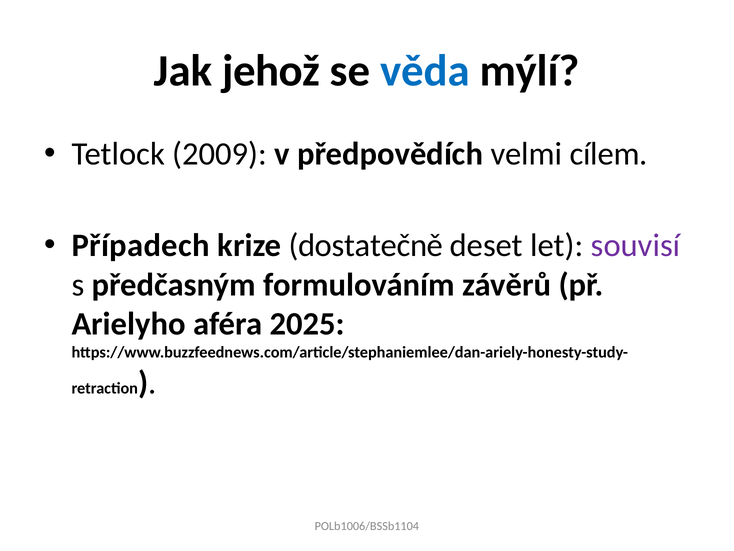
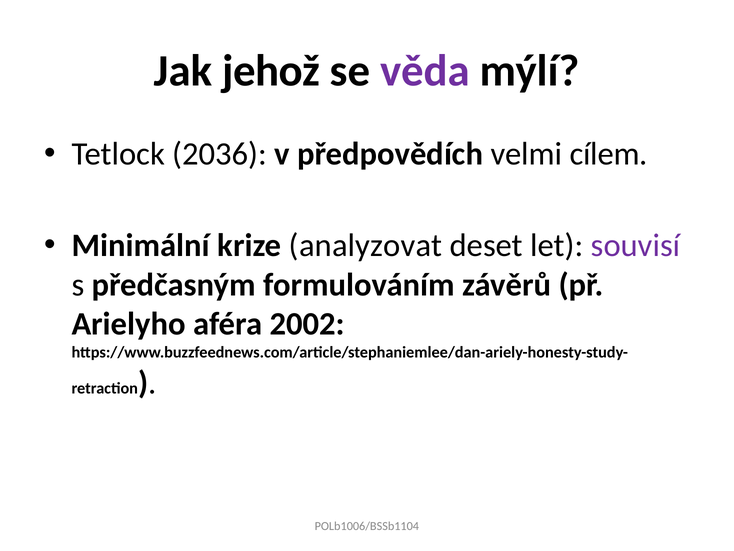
věda colour: blue -> purple
2009: 2009 -> 2036
Případech: Případech -> Minimální
dostatečně: dostatečně -> analyzovat
2025: 2025 -> 2002
